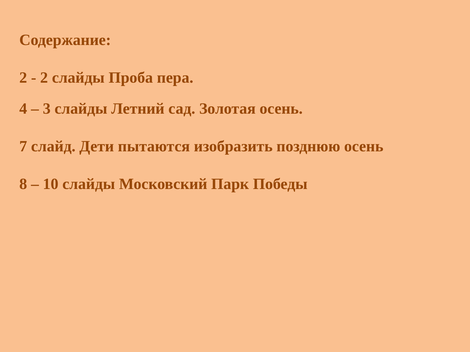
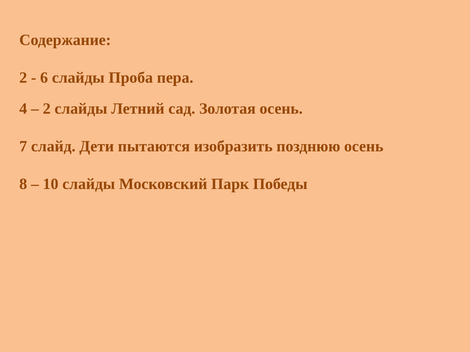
2 at (44, 78): 2 -> 6
3 at (47, 109): 3 -> 2
